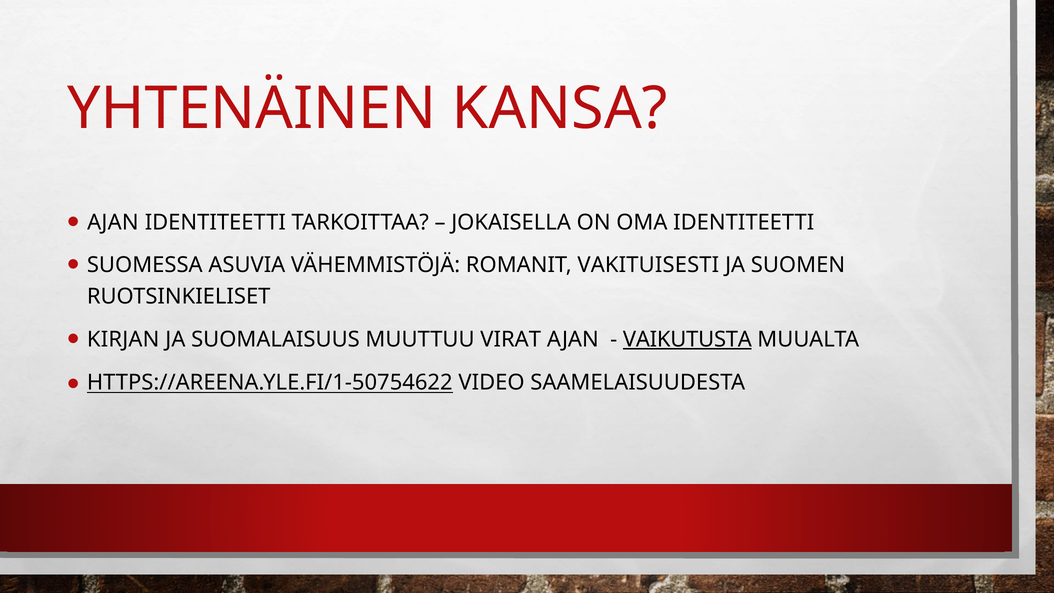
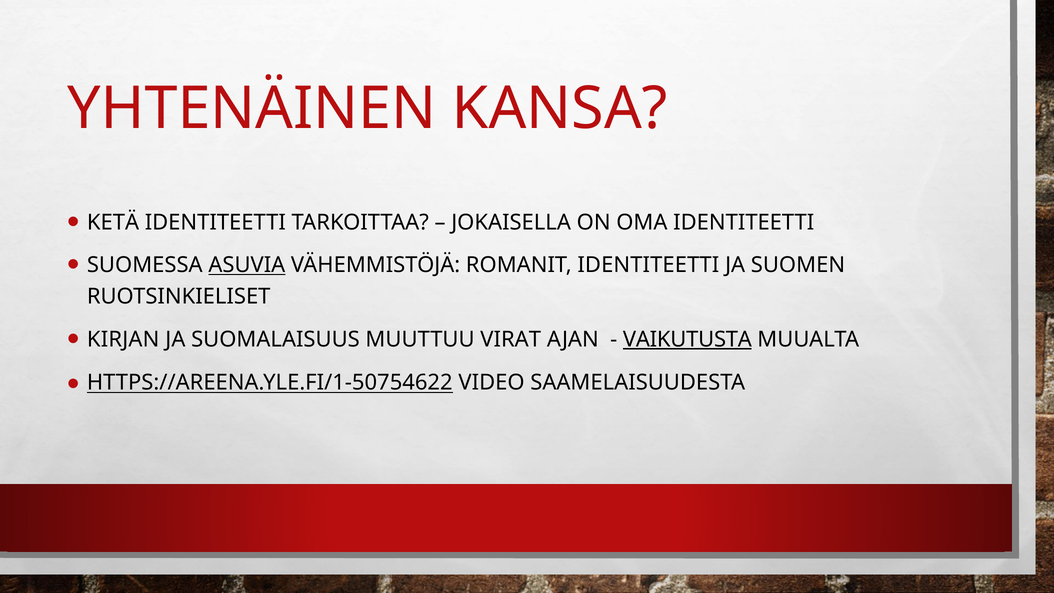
AJAN at (113, 222): AJAN -> KETÄ
ASUVIA underline: none -> present
ROMANIT VAKITUISESTI: VAKITUISESTI -> IDENTITEETTI
